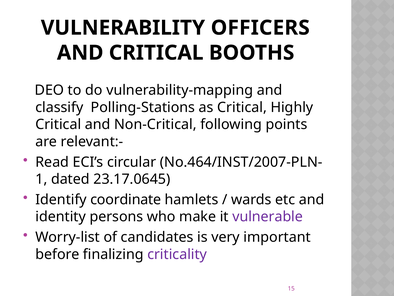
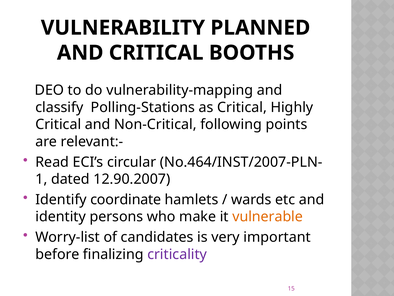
OFFICERS: OFFICERS -> PLANNED
23.17.0645: 23.17.0645 -> 12.90.2007
vulnerable colour: purple -> orange
